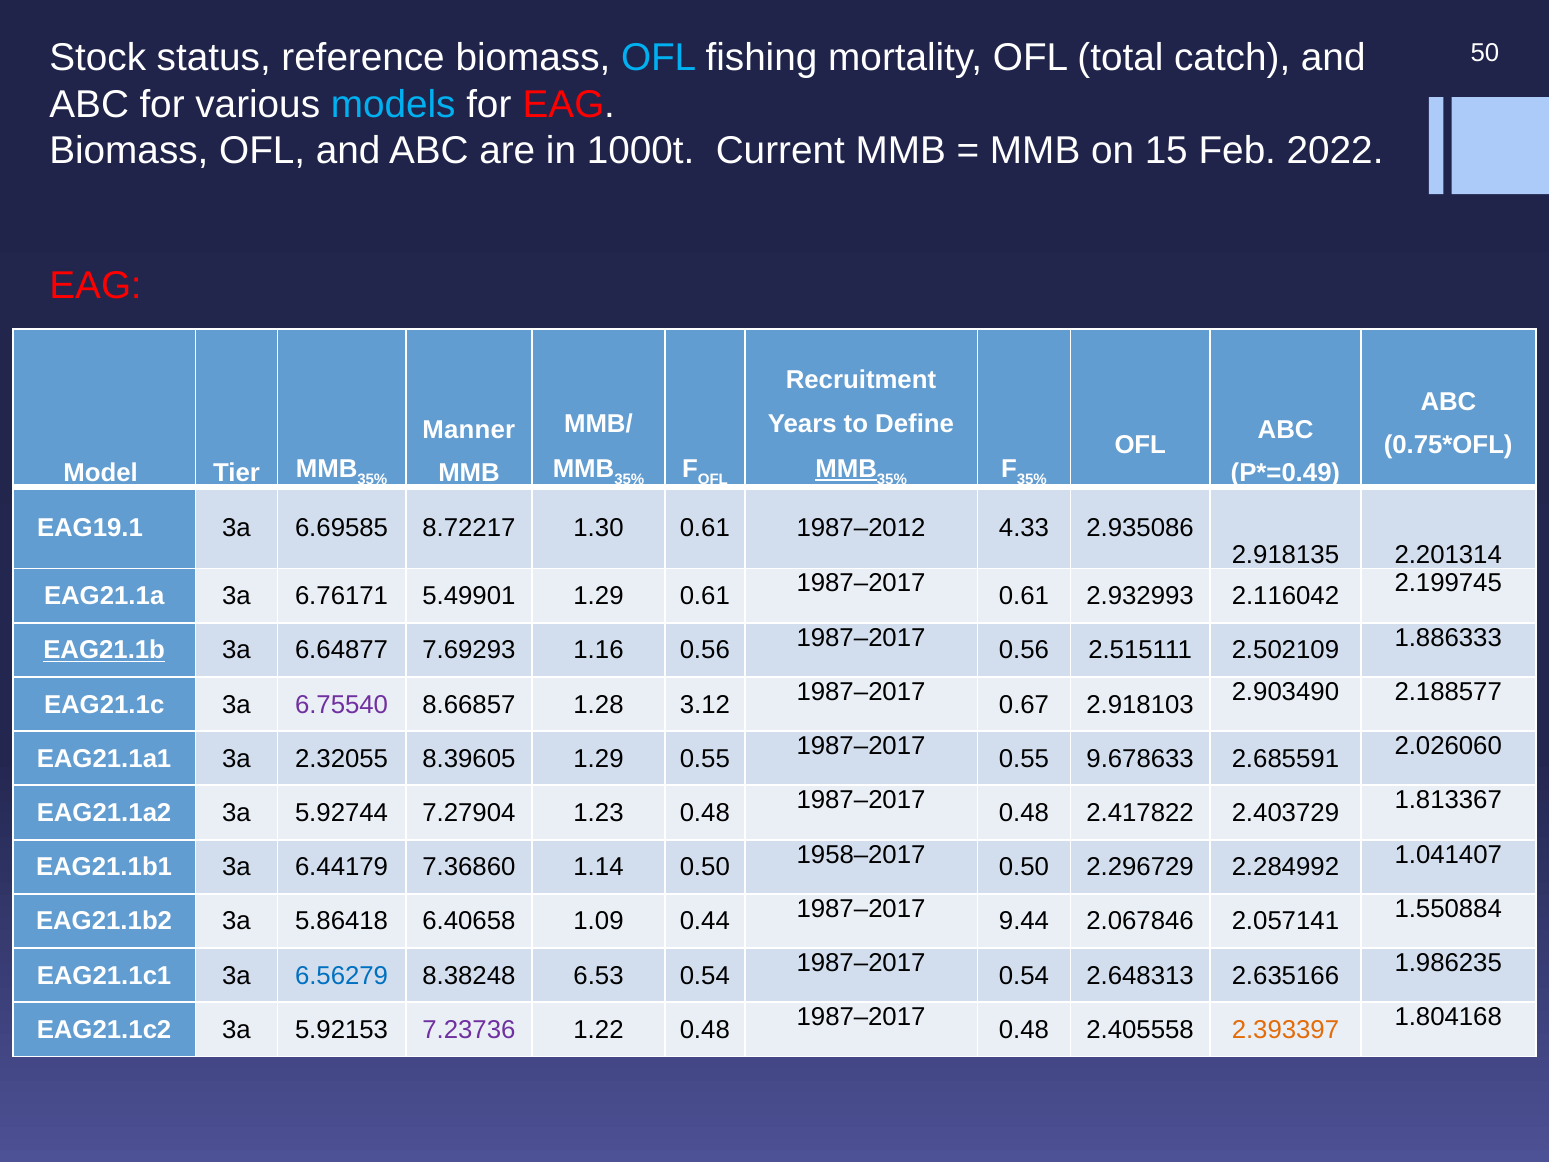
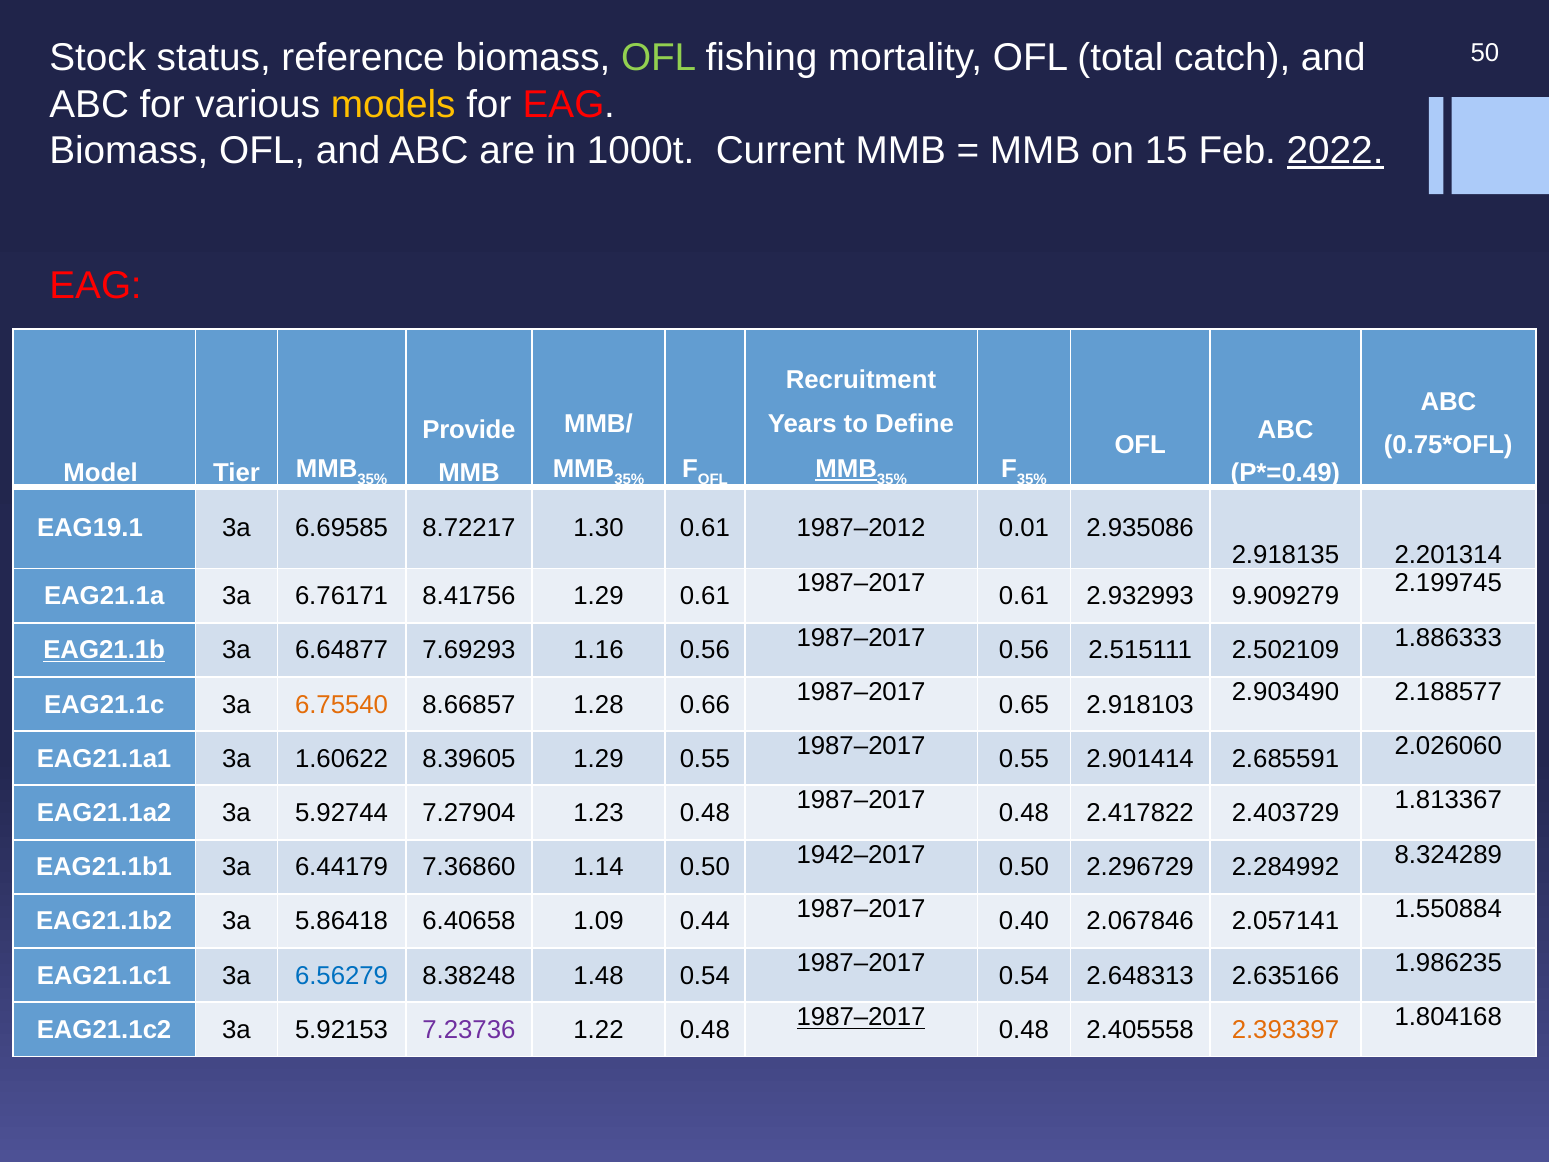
OFL at (659, 58) colour: light blue -> light green
models colour: light blue -> yellow
2022 underline: none -> present
Manner: Manner -> Provide
4.33: 4.33 -> 0.01
5.49901: 5.49901 -> 8.41756
2.116042: 2.116042 -> 9.909279
6.75540 colour: purple -> orange
3.12: 3.12 -> 0.66
0.67: 0.67 -> 0.65
2.32055: 2.32055 -> 1.60622
9.678633: 9.678633 -> 2.901414
1958–2017: 1958–2017 -> 1942–2017
1.041407: 1.041407 -> 8.324289
9.44: 9.44 -> 0.40
6.53: 6.53 -> 1.48
1987–2017 at (861, 1017) underline: none -> present
